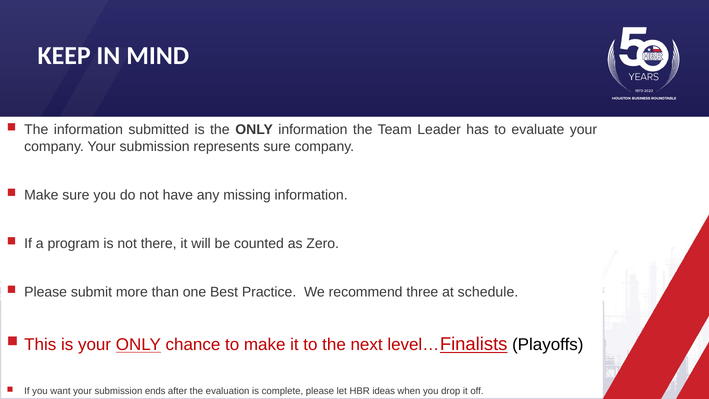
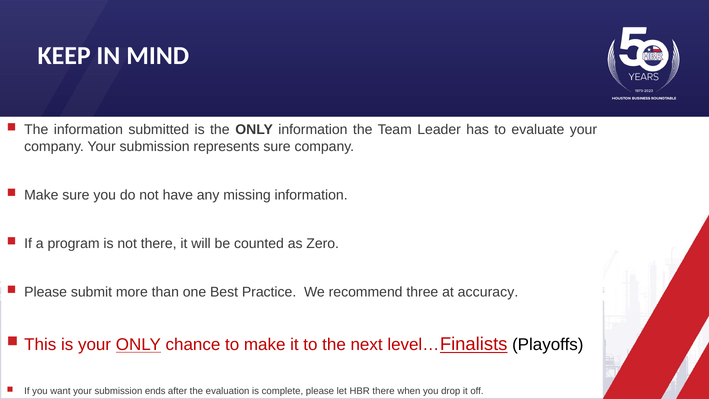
schedule: schedule -> accuracy
HBR ideas: ideas -> there
